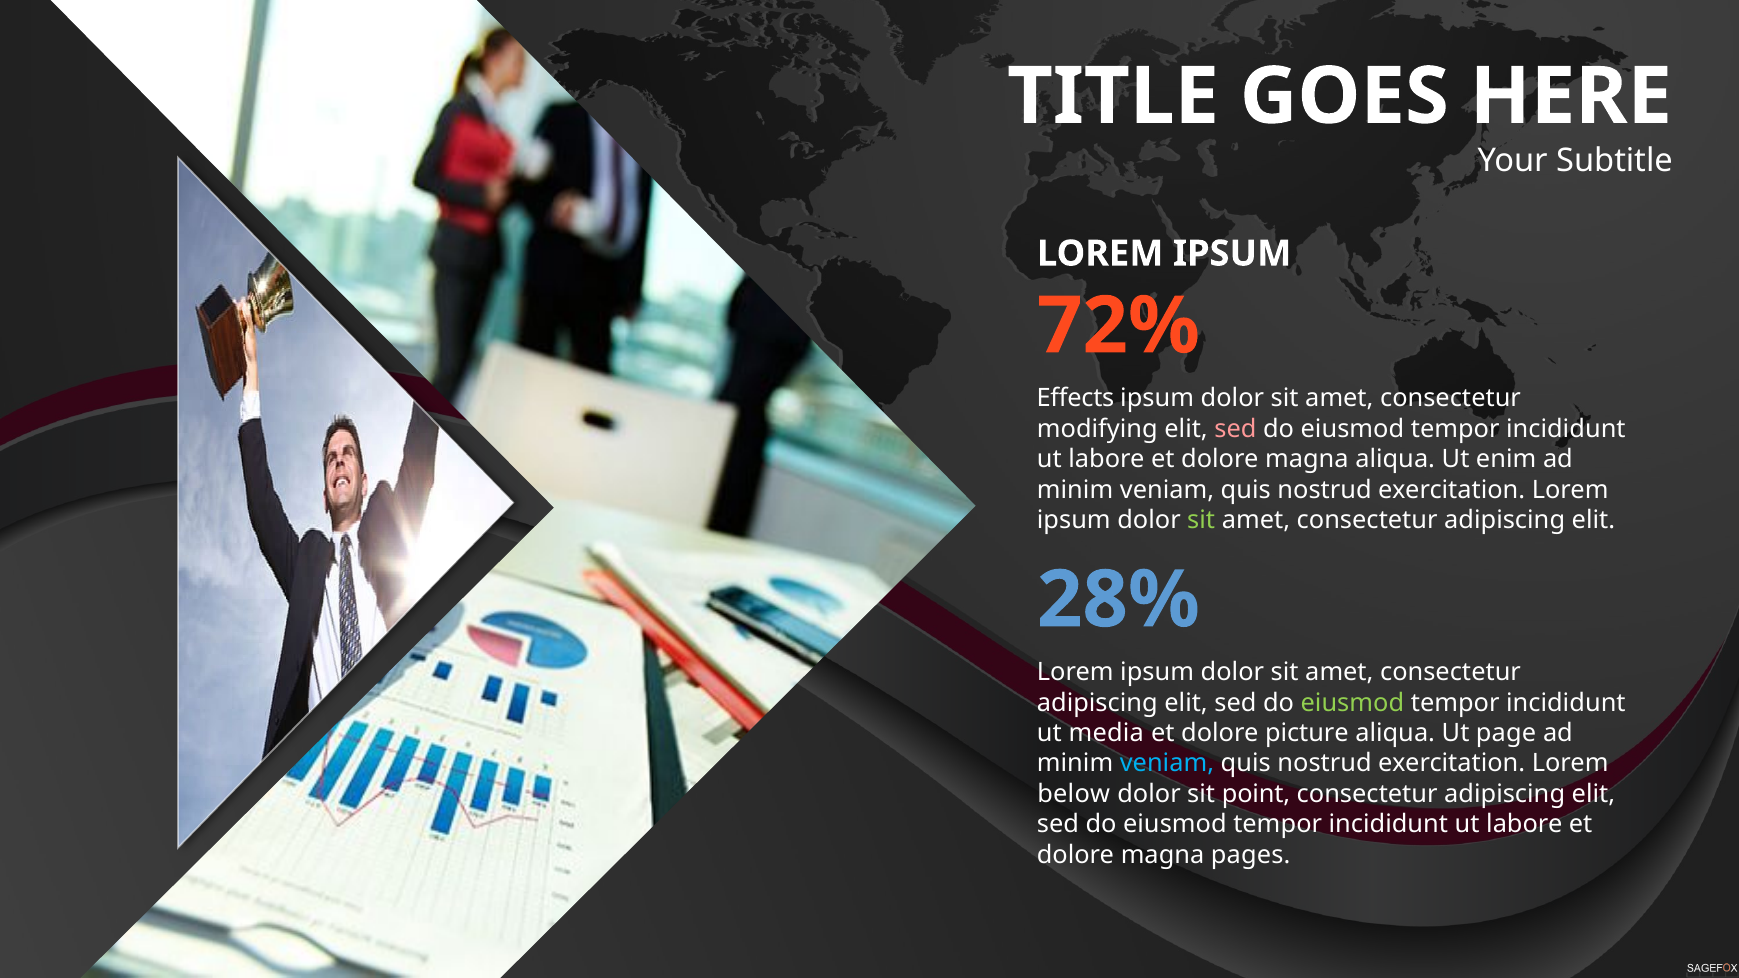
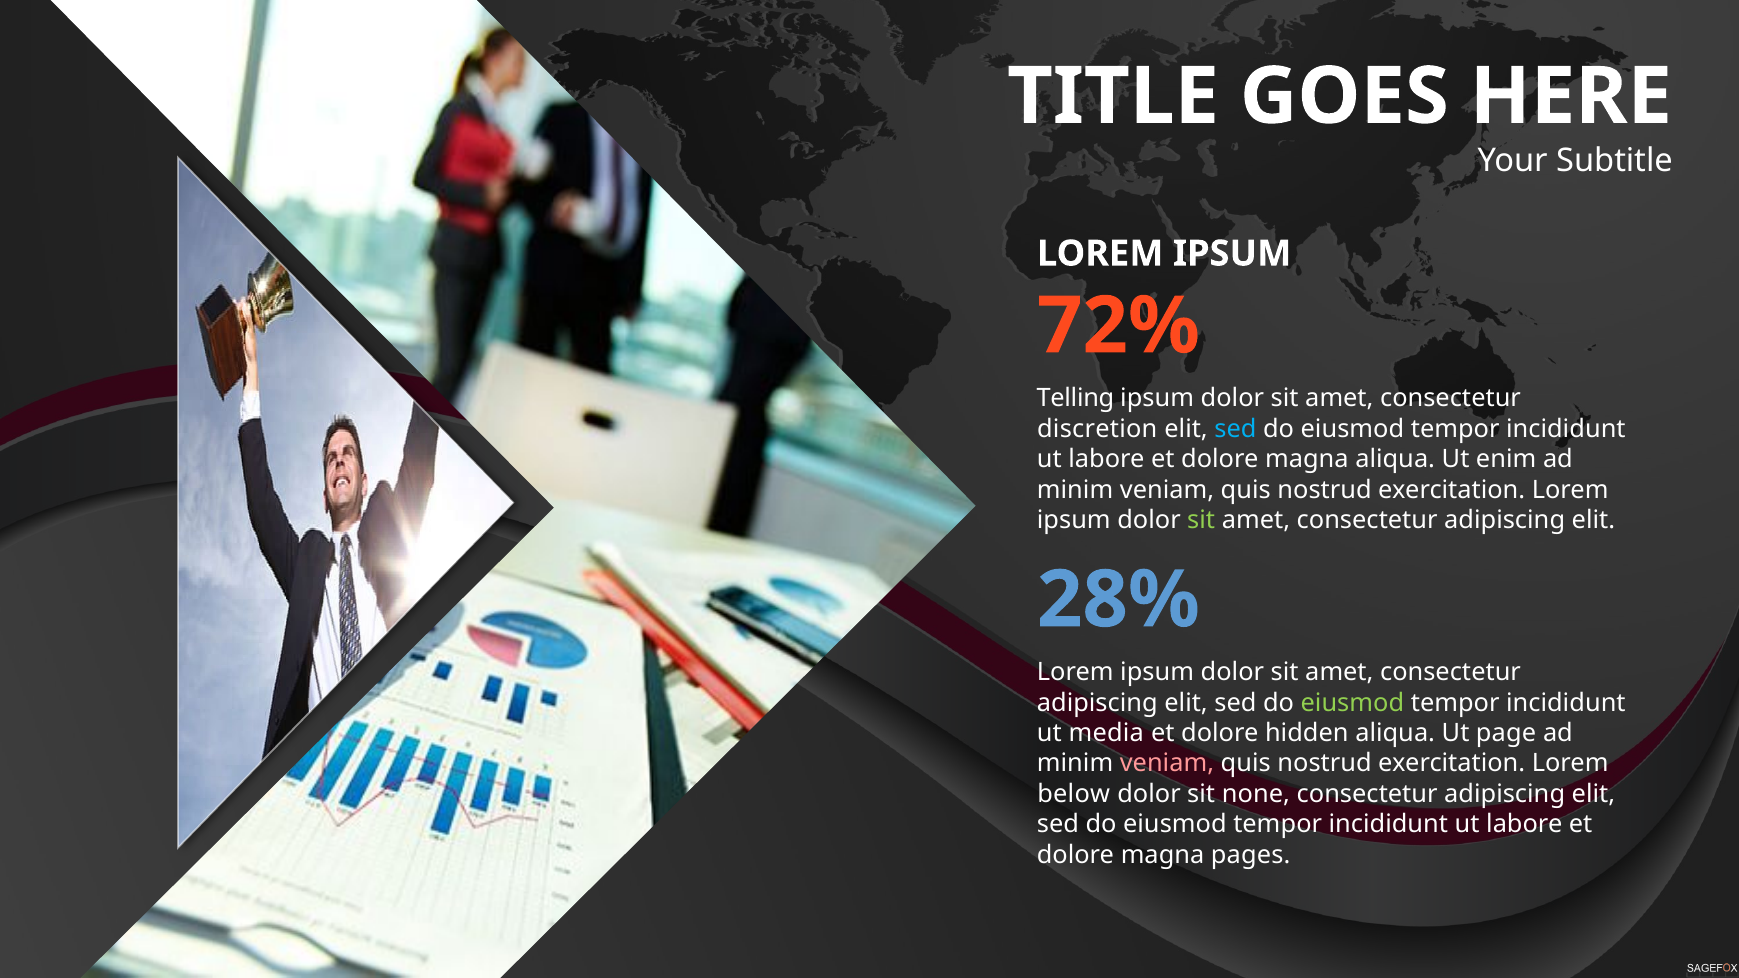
Effects: Effects -> Telling
modifying: modifying -> discretion
sed at (1235, 429) colour: pink -> light blue
picture: picture -> hidden
veniam at (1167, 764) colour: light blue -> pink
point: point -> none
